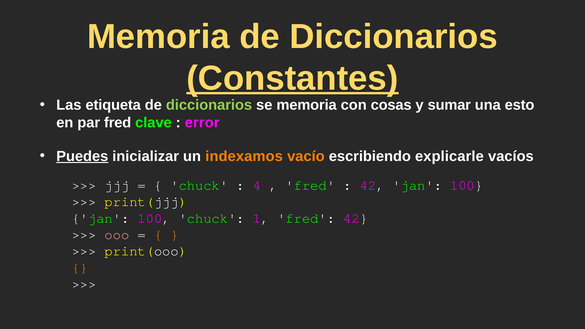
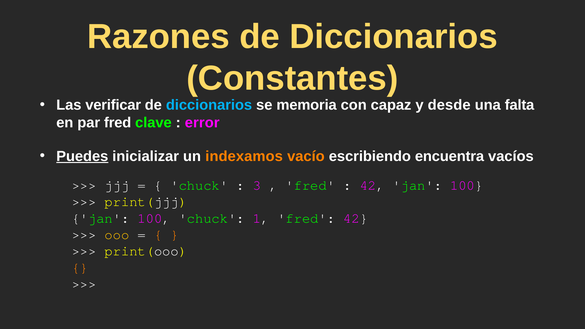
Memoria at (158, 37): Memoria -> Razones
Constantes underline: present -> none
etiqueta: etiqueta -> verificar
diccionarios at (209, 105) colour: light green -> light blue
cosas: cosas -> capaz
sumar: sumar -> desde
esto: esto -> falta
explicarle: explicarle -> encuentra
4: 4 -> 3
ooo colour: pink -> yellow
